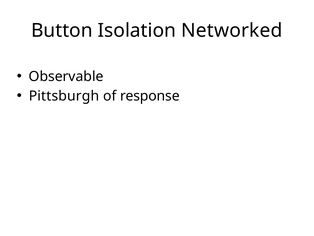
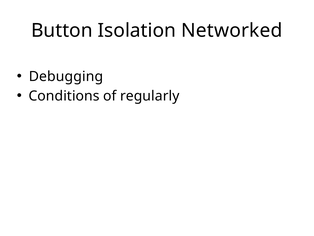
Observable: Observable -> Debugging
Pittsburgh: Pittsburgh -> Conditions
response: response -> regularly
